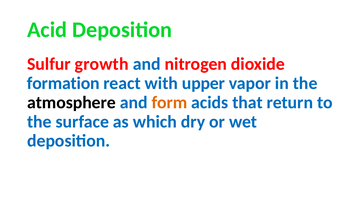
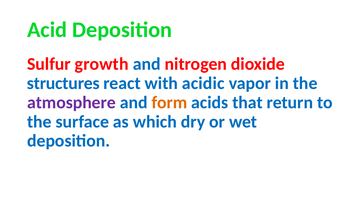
formation: formation -> structures
upper: upper -> acidic
atmosphere colour: black -> purple
